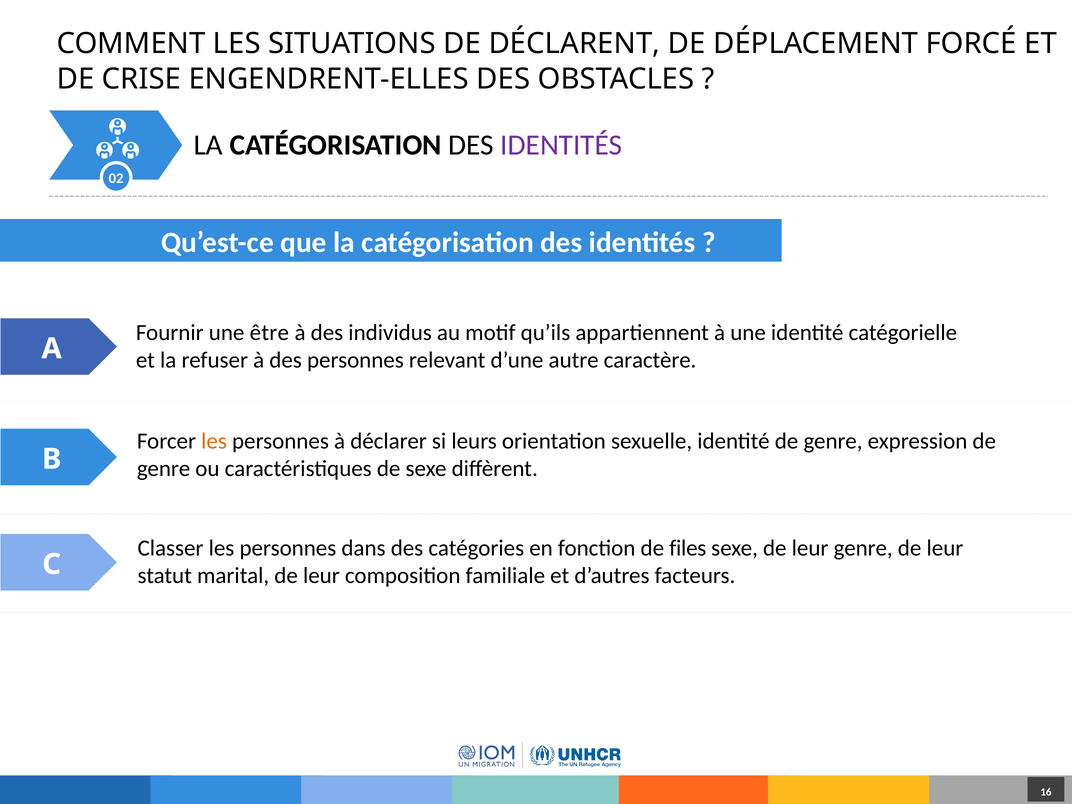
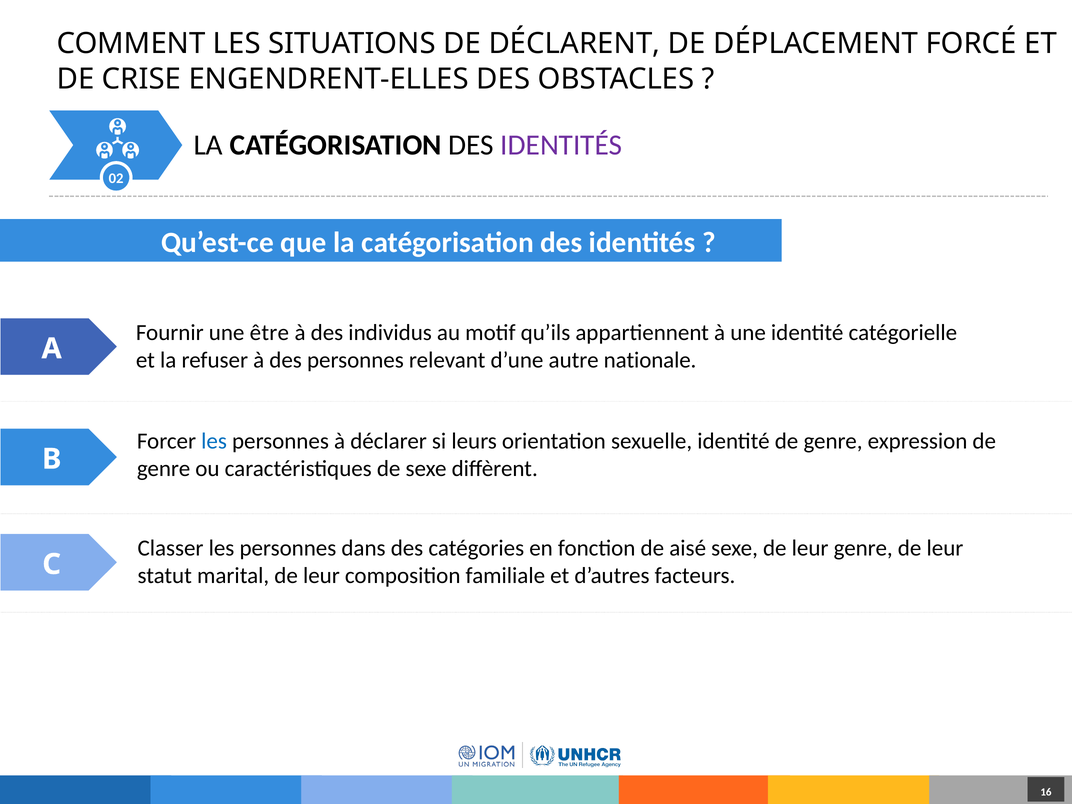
caractère: caractère -> nationale
les at (214, 441) colour: orange -> blue
files: files -> aisé
